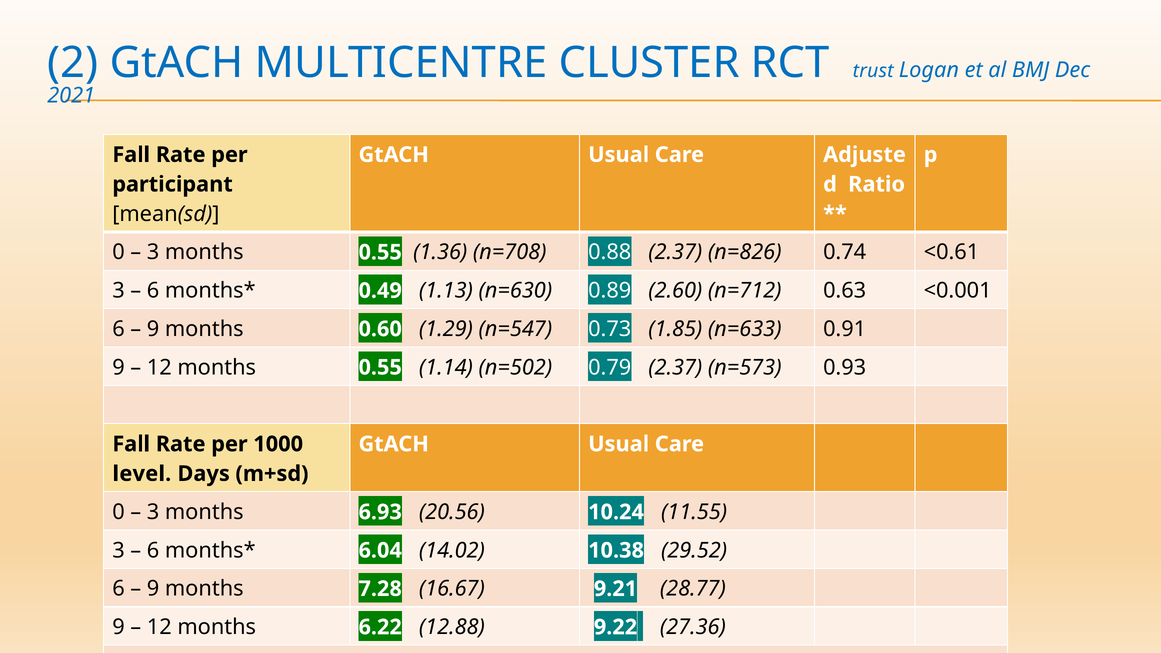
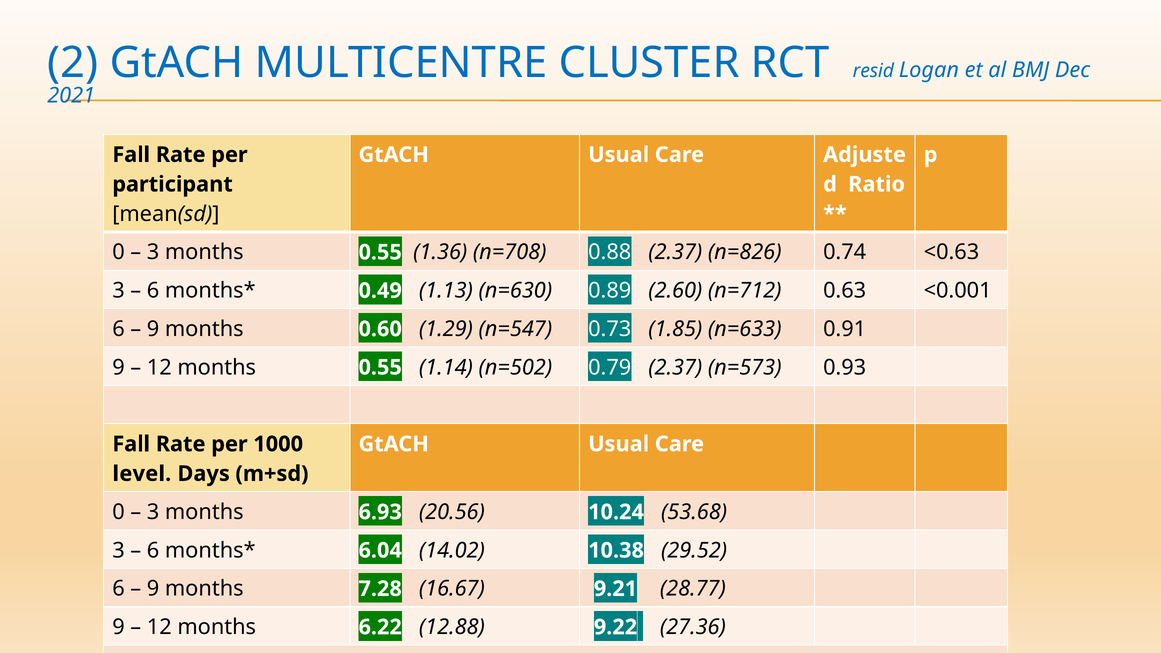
trust: trust -> resid
<0.61: <0.61 -> <0.63
11.55: 11.55 -> 53.68
